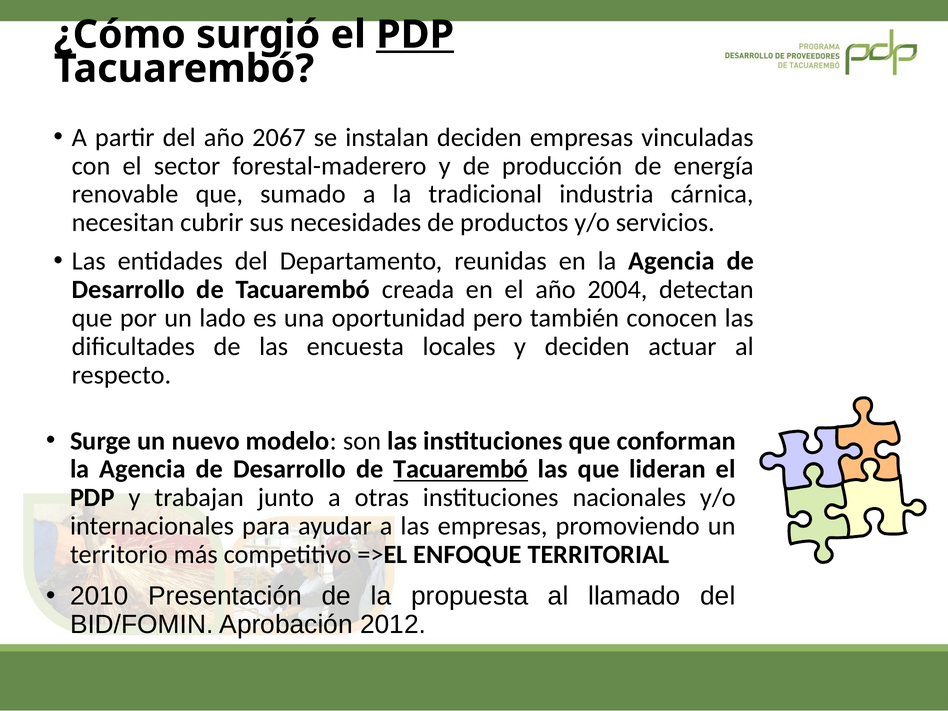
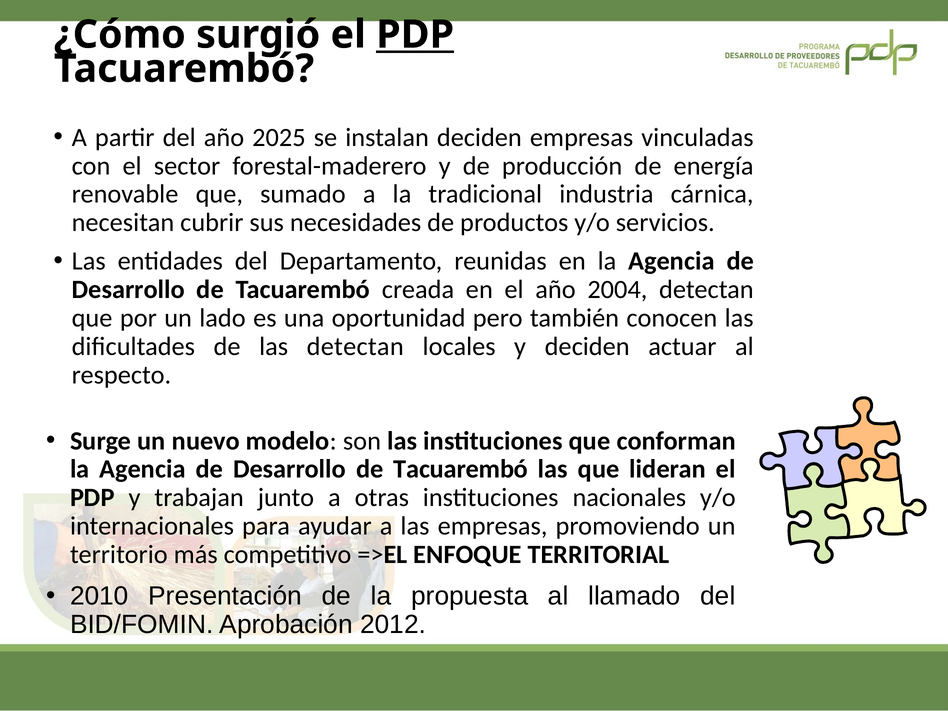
2067: 2067 -> 2025
las encuesta: encuesta -> detectan
Tacuarembó at (461, 469) underline: present -> none
